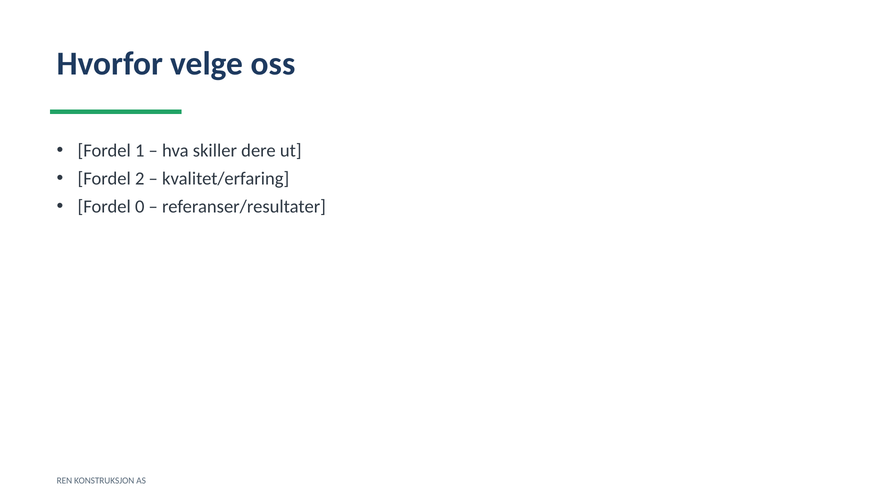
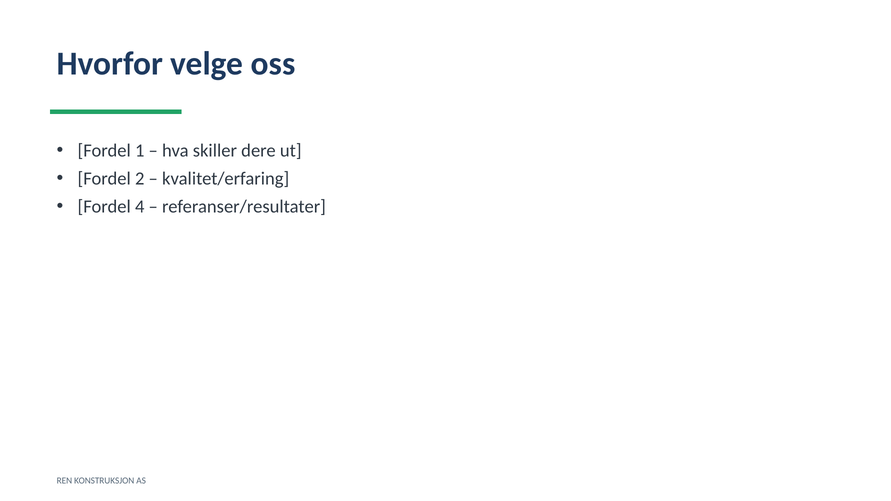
0: 0 -> 4
